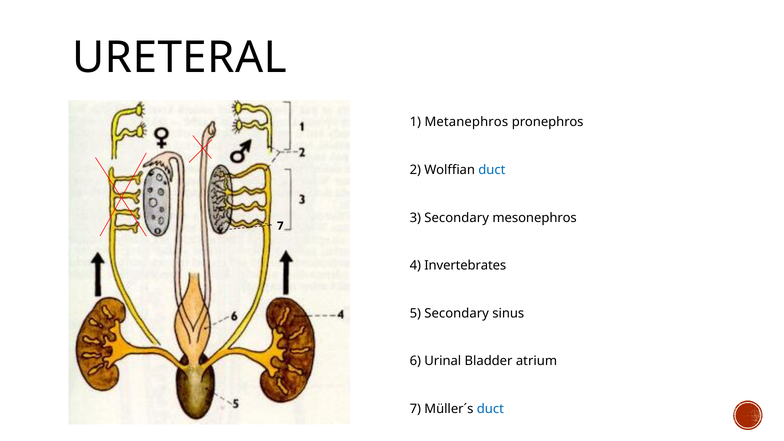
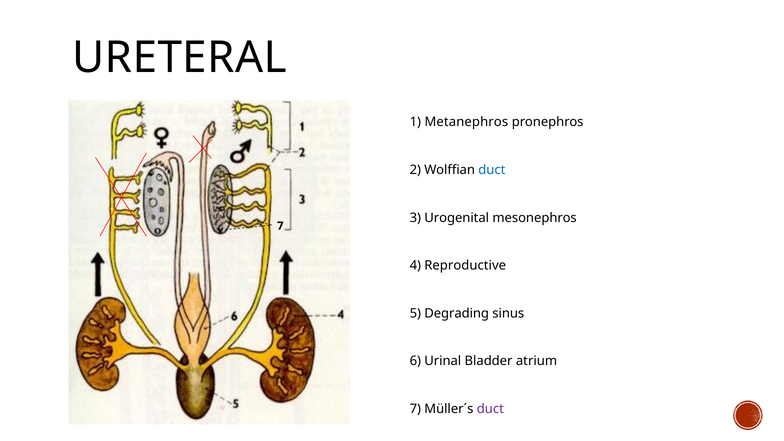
3 Secondary: Secondary -> Urogenital
Invertebrates: Invertebrates -> Reproductive
5 Secondary: Secondary -> Degrading
duct at (490, 409) colour: blue -> purple
